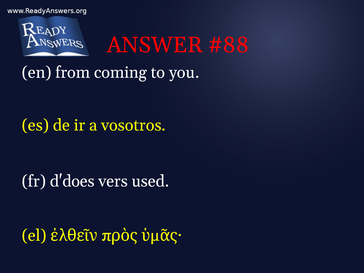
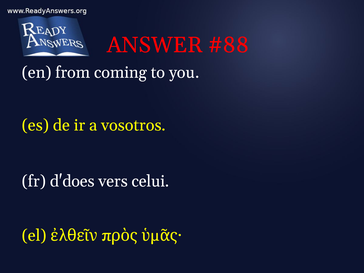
used: used -> celui
